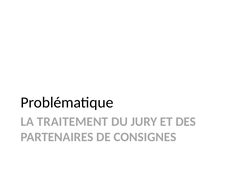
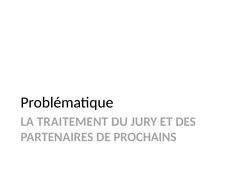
CONSIGNES: CONSIGNES -> PROCHAINS
